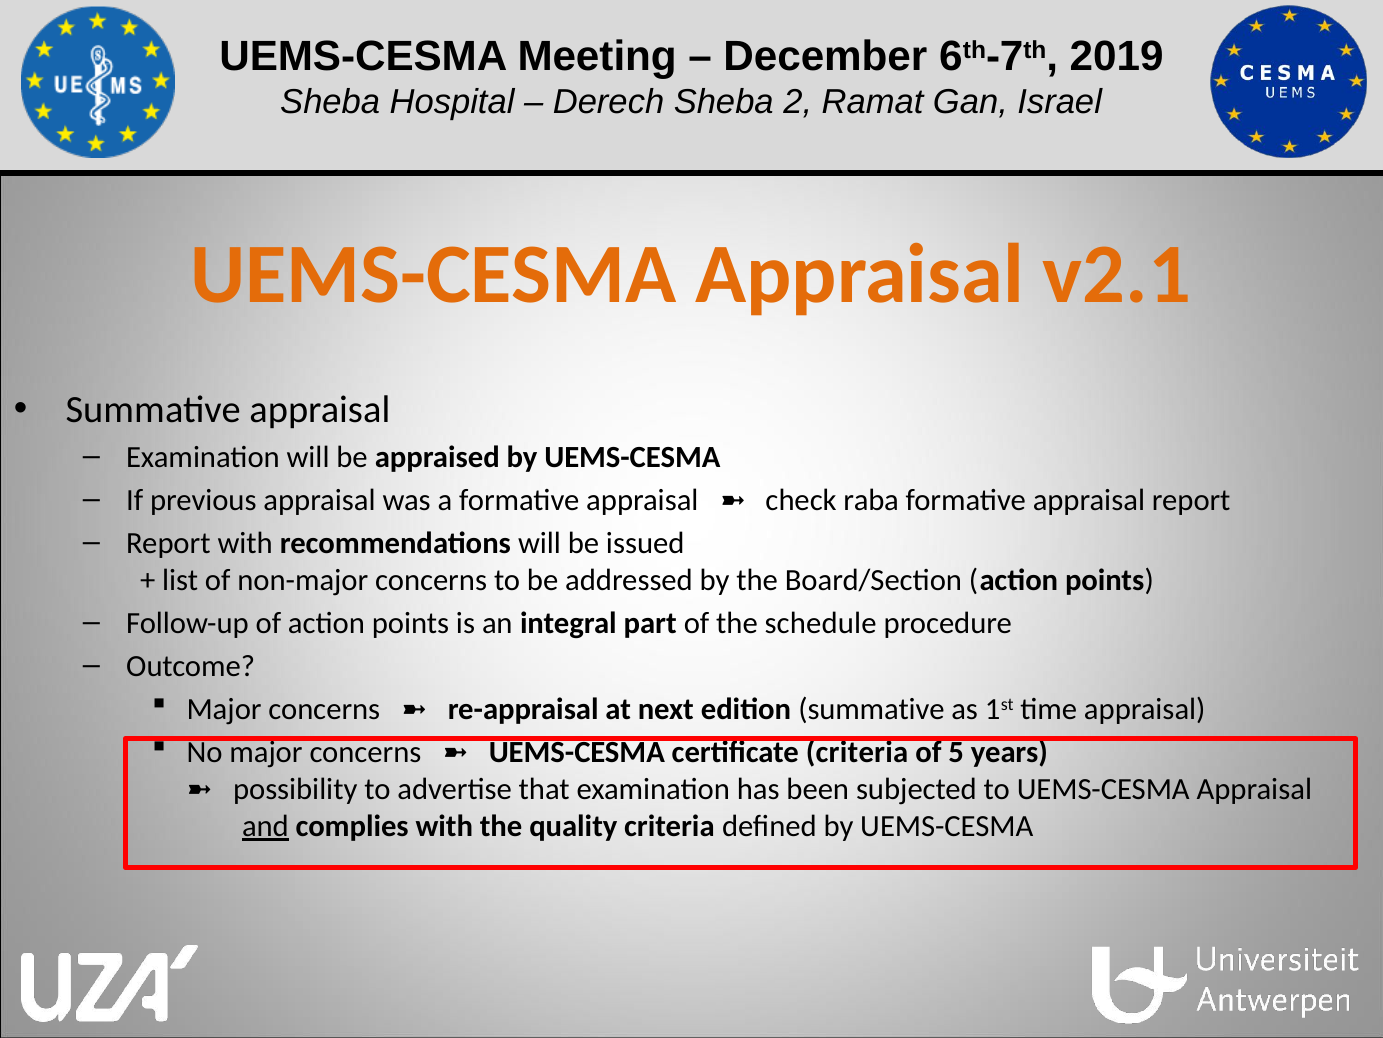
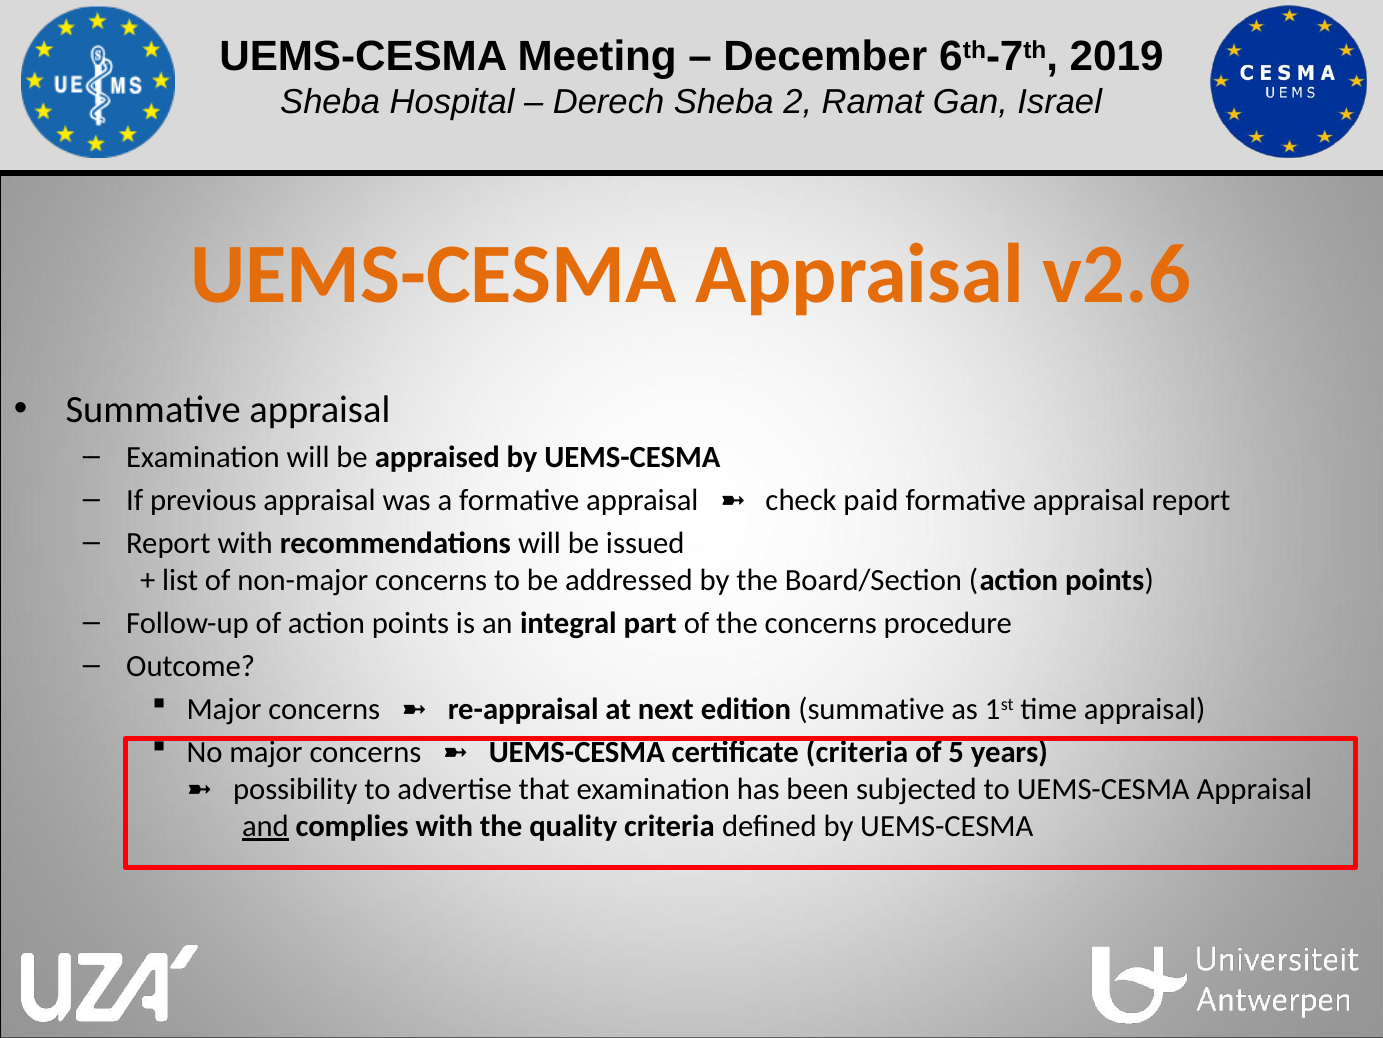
v2.1: v2.1 -> v2.6
raba: raba -> paid
the schedule: schedule -> concerns
